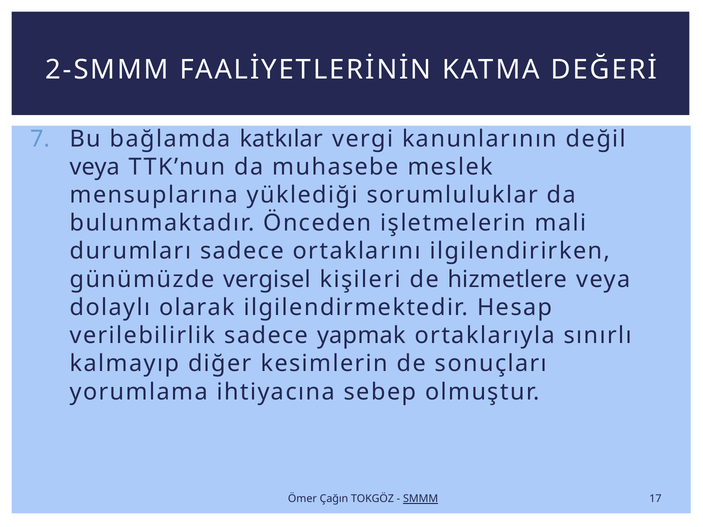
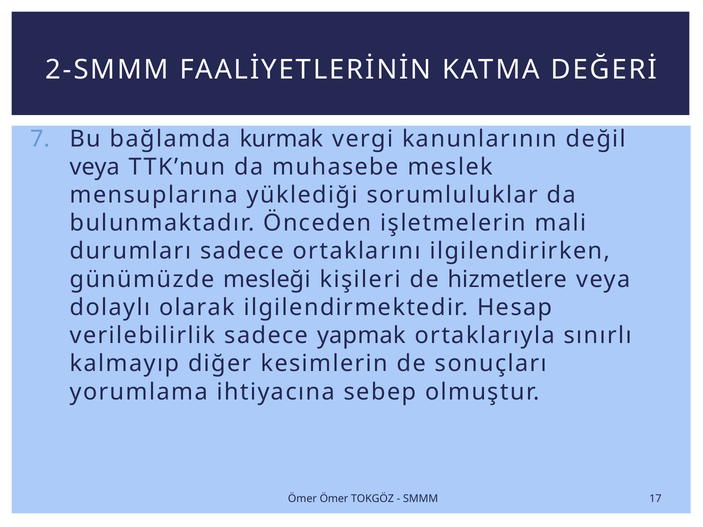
katkılar: katkılar -> kurmak
vergisel: vergisel -> mesleği
Ömer Çağın: Çağın -> Ömer
SMMM underline: present -> none
